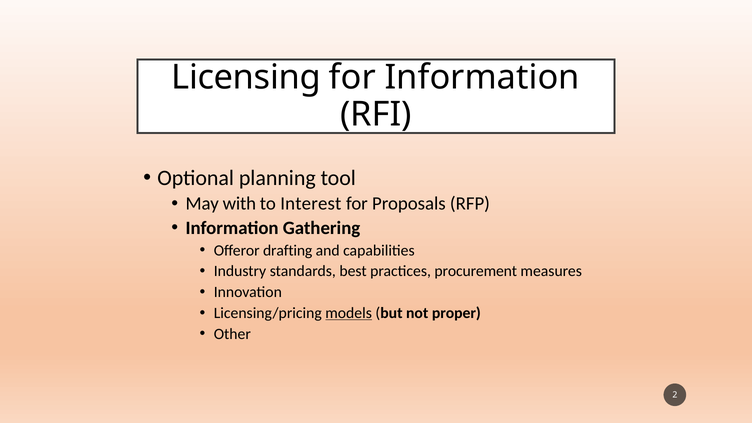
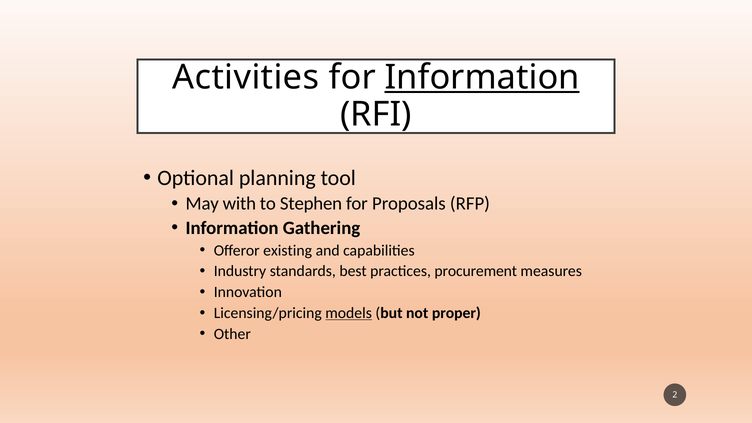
Licensing: Licensing -> Activities
Information at (482, 77) underline: none -> present
Interest: Interest -> Stephen
drafting: drafting -> existing
